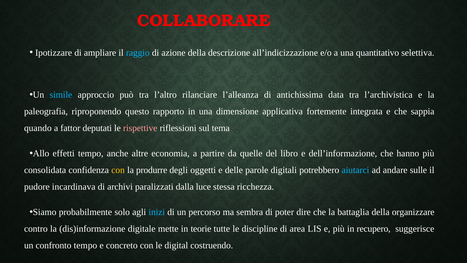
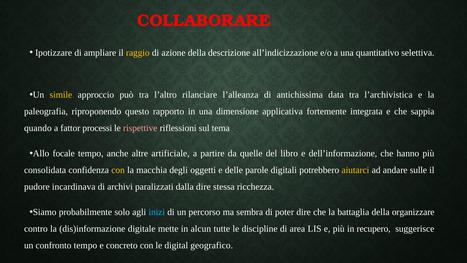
raggio colour: light blue -> yellow
simile colour: light blue -> yellow
deputati: deputati -> processi
effetti: effetti -> focale
economia: economia -> artificiale
produrre: produrre -> macchia
aiutarci colour: light blue -> yellow
dalla luce: luce -> dire
teorie: teorie -> alcun
costruendo: costruendo -> geografico
